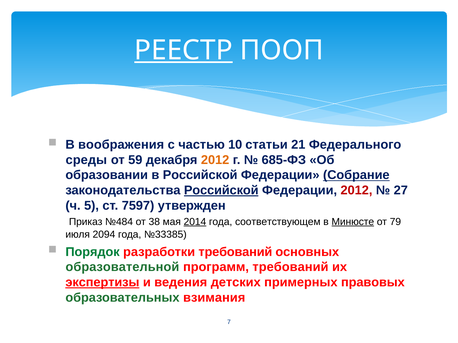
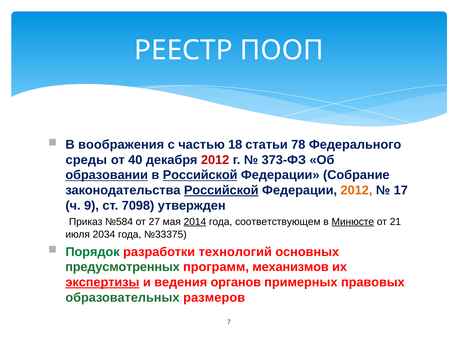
РЕЕСТР underline: present -> none
10: 10 -> 18
21: 21 -> 78
59: 59 -> 40
2012 at (215, 160) colour: orange -> red
685-ФЗ: 685-ФЗ -> 373-ФЗ
образовании underline: none -> present
Российской at (200, 175) underline: none -> present
Собрание underline: present -> none
2012 at (356, 191) colour: red -> orange
27: 27 -> 17
5: 5 -> 9
7597: 7597 -> 7098
№484: №484 -> №584
38: 38 -> 27
79: 79 -> 21
2094: 2094 -> 2034
№33385: №33385 -> №33375
разработки требований: требований -> технологий
образовательной: образовательной -> предусмотренных
программ требований: требований -> механизмов
детских: детских -> органов
взимания: взимания -> размеров
